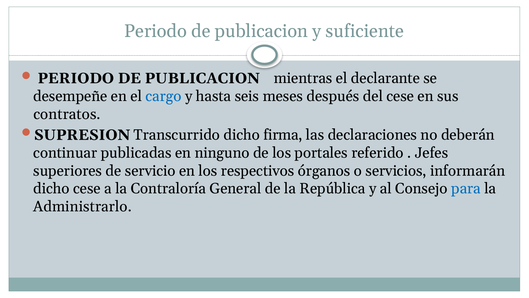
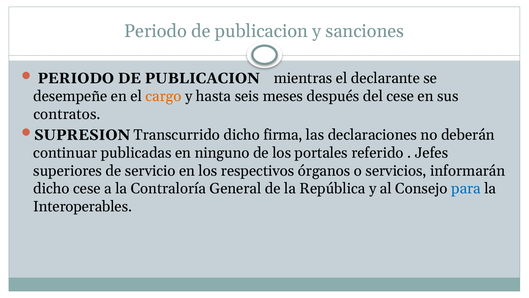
suficiente: suficiente -> sanciones
cargo colour: blue -> orange
Administrarlo: Administrarlo -> Interoperables
